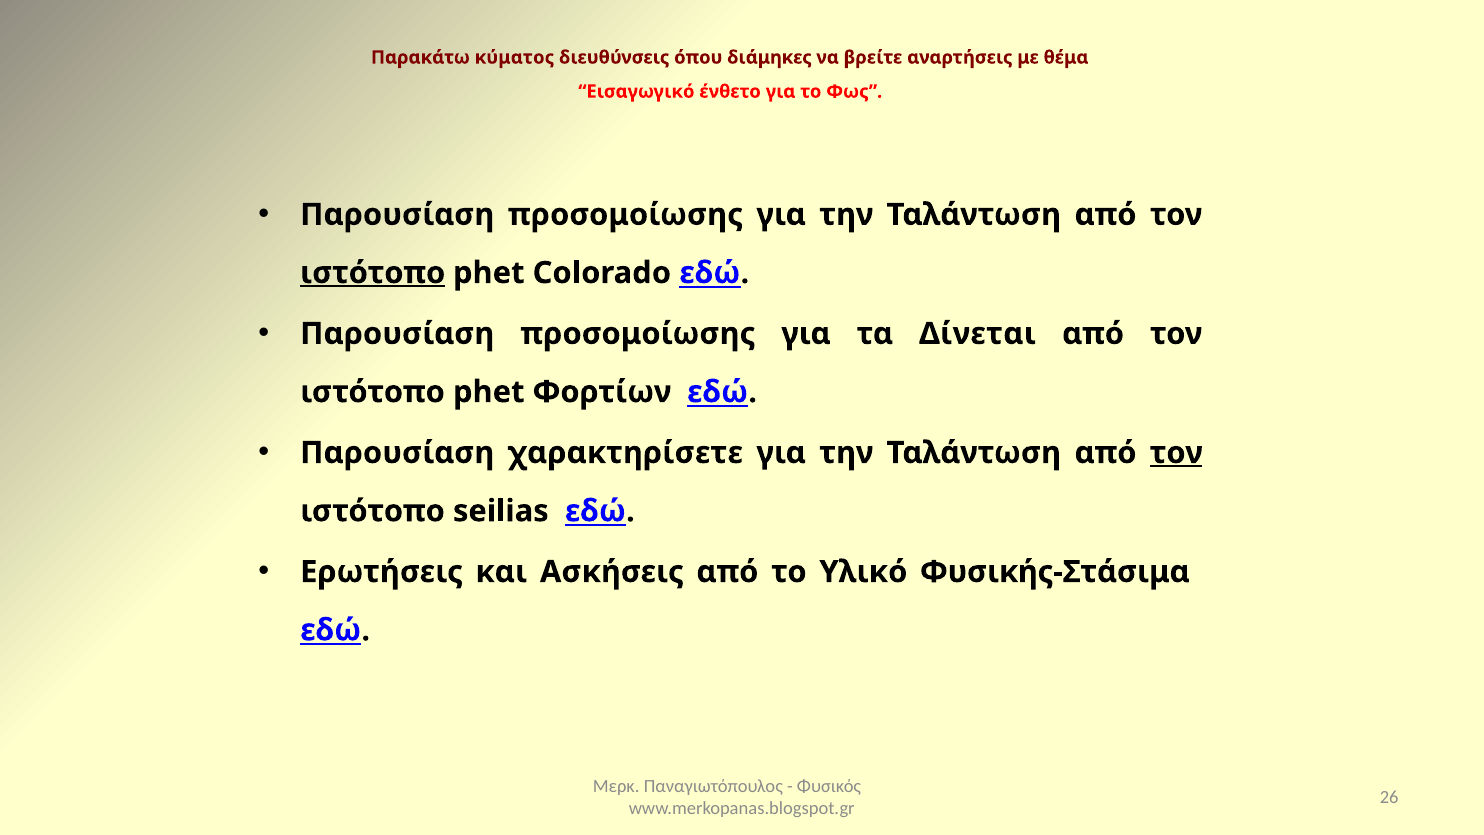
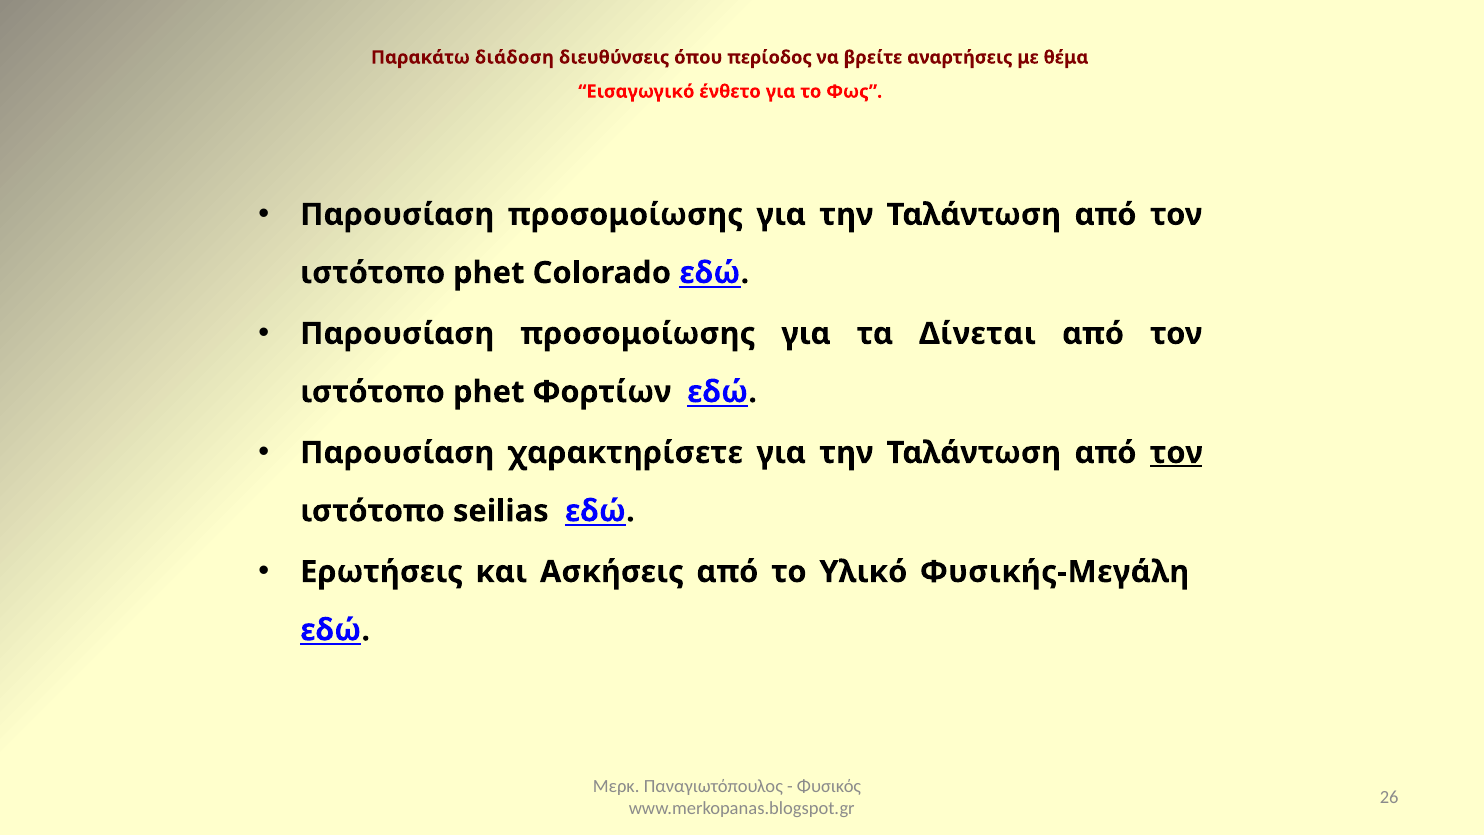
κύματος: κύματος -> διάδοση
διάμηκες: διάμηκες -> περίοδος
ιστότοπο at (373, 273) underline: present -> none
Φυσικής-Στάσιμα: Φυσικής-Στάσιμα -> Φυσικής-Μεγάλη
